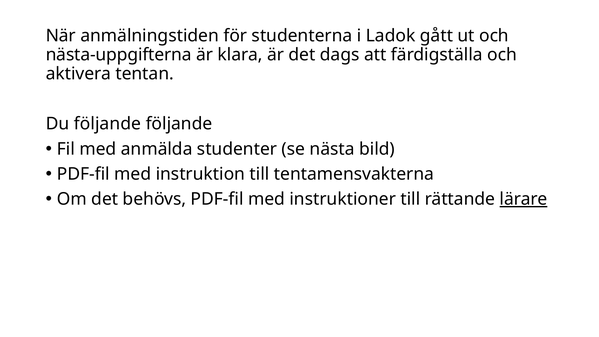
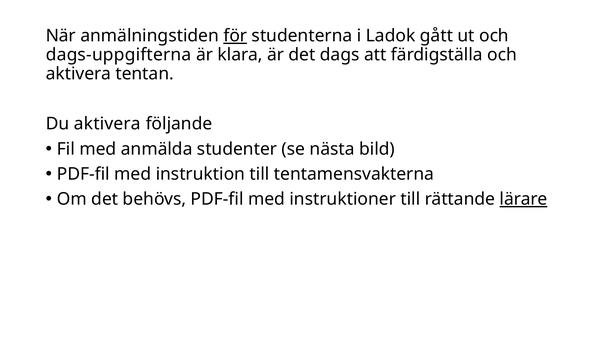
för underline: none -> present
nästa-uppgifterna: nästa-uppgifterna -> dags-uppgifterna
Du följande: följande -> aktivera
